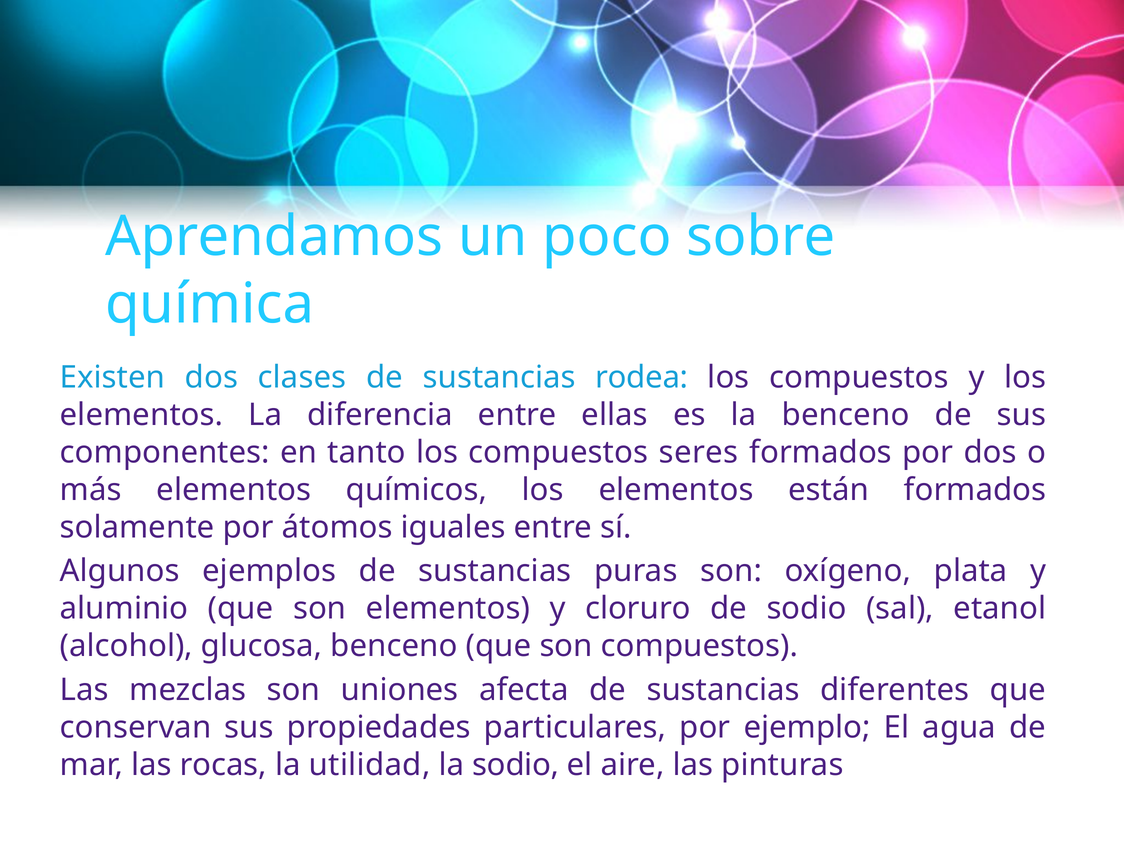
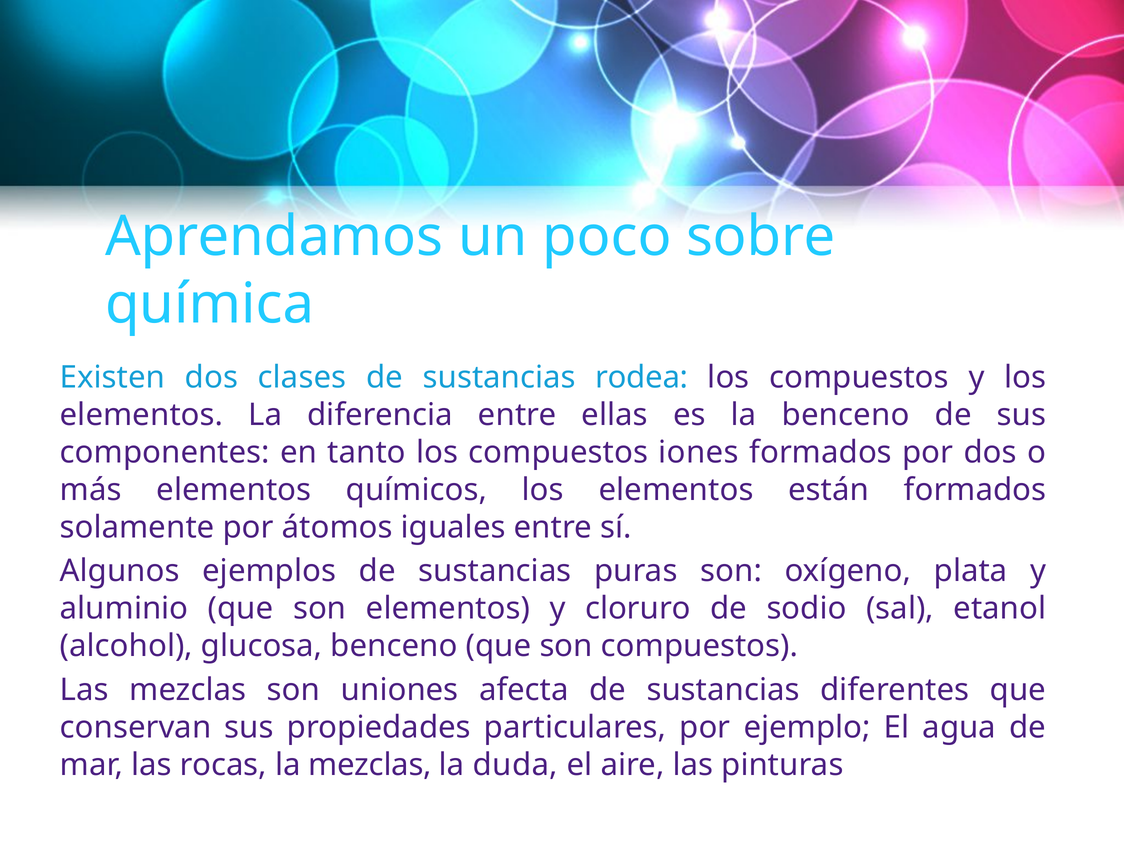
seres: seres -> iones
la utilidad: utilidad -> mezclas
la sodio: sodio -> duda
